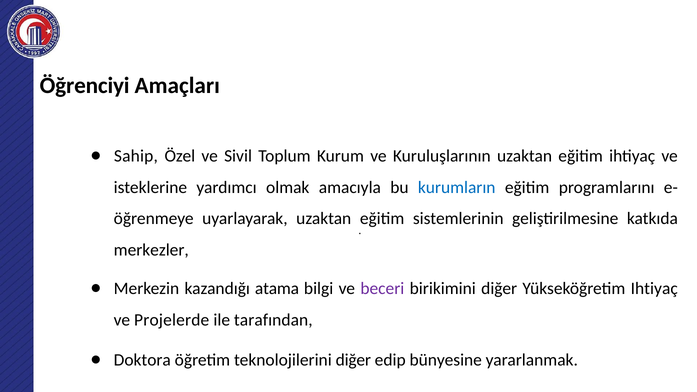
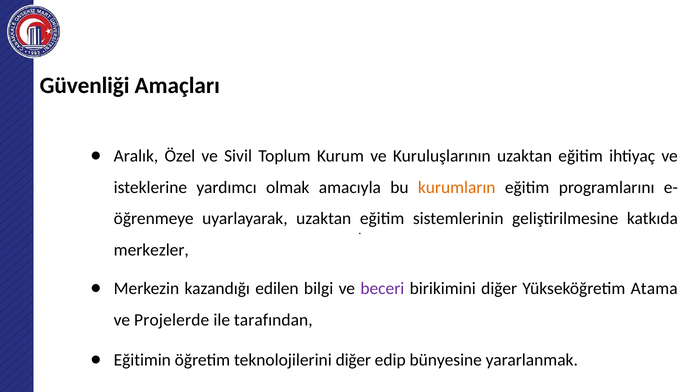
Öğrenciyi: Öğrenciyi -> Güvenliği
Sahip: Sahip -> Aralık
kurumların colour: blue -> orange
atama: atama -> edilen
Yükseköğretim Ihtiyaç: Ihtiyaç -> Atama
Doktora: Doktora -> Eğitimin
